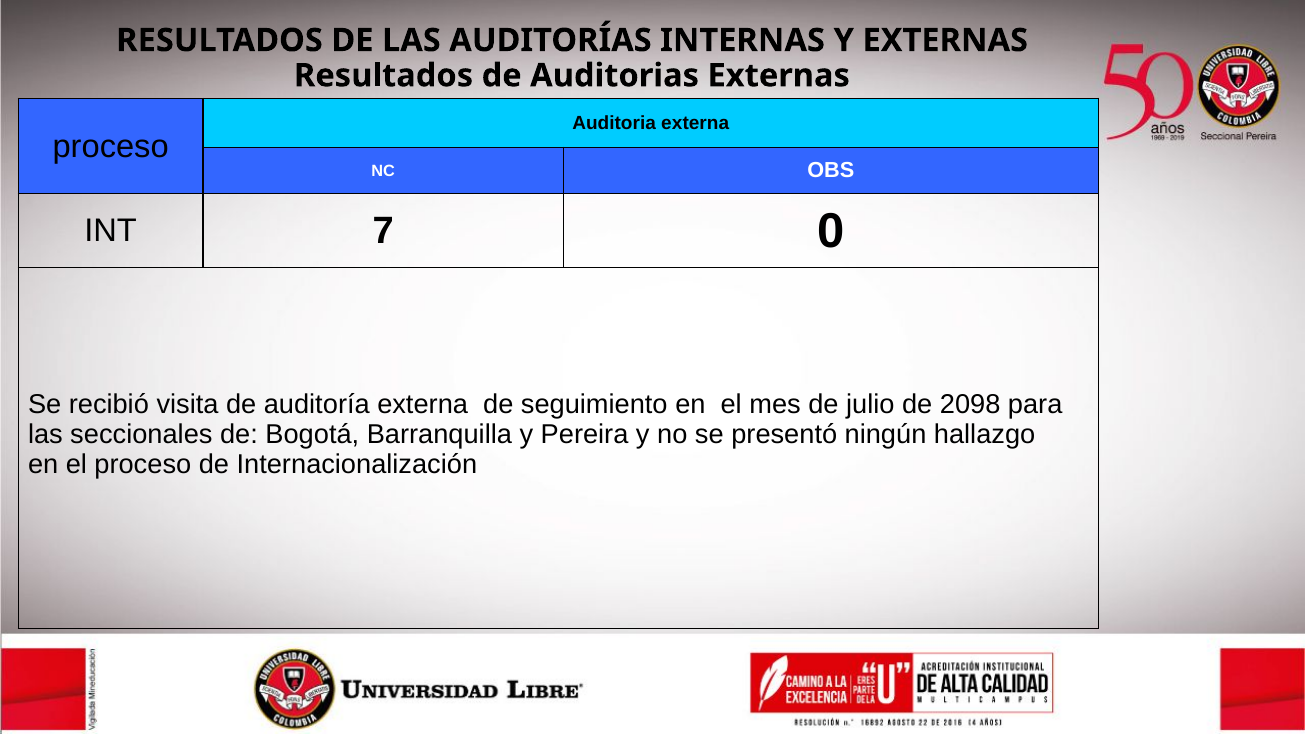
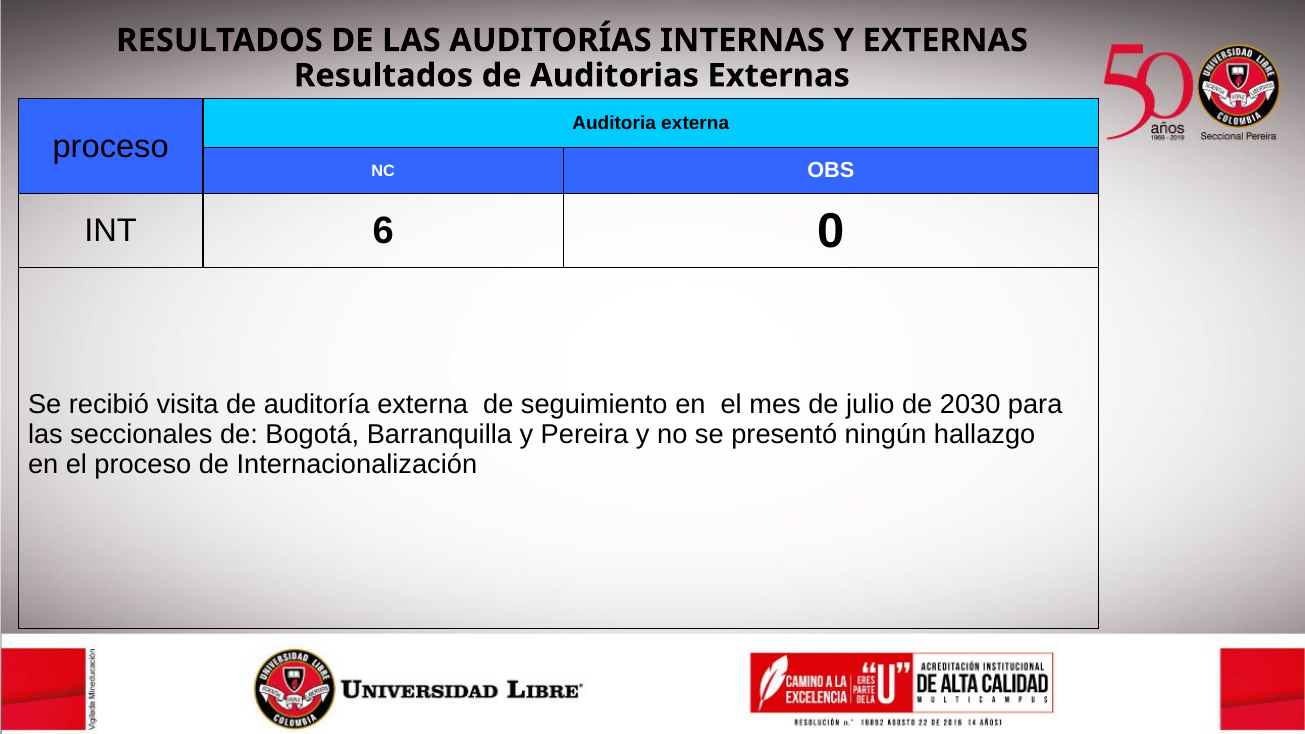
7: 7 -> 6
2098: 2098 -> 2030
